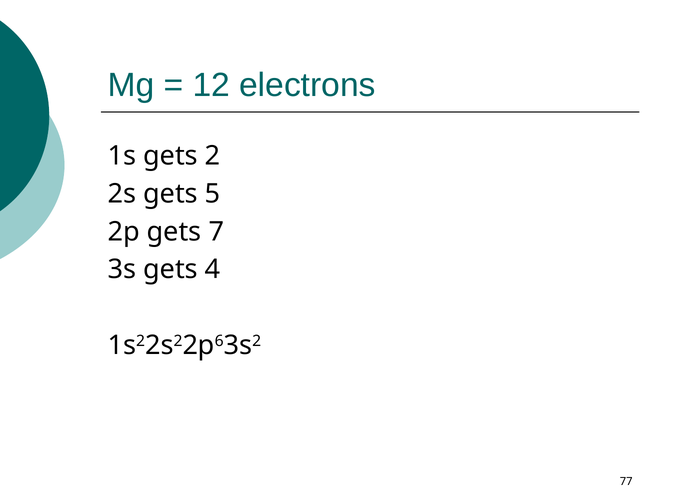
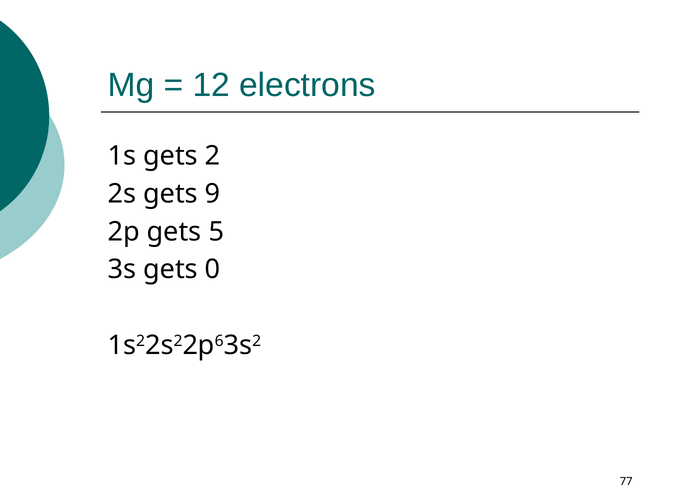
5: 5 -> 9
7: 7 -> 5
4: 4 -> 0
